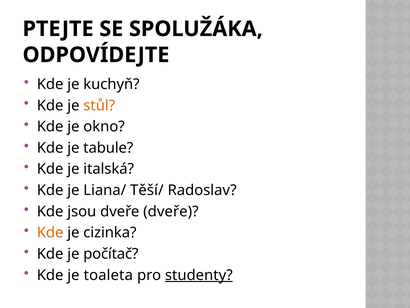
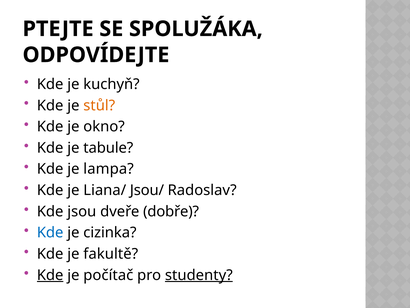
italská: italská -> lampa
Těší/: Těší/ -> Jsou/
dveře dveře: dveře -> dobře
Kde at (50, 232) colour: orange -> blue
počítač: počítač -> fakultě
Kde at (50, 275) underline: none -> present
toaleta: toaleta -> počítač
